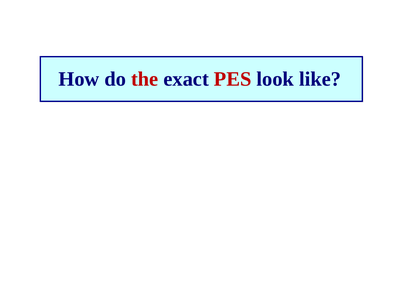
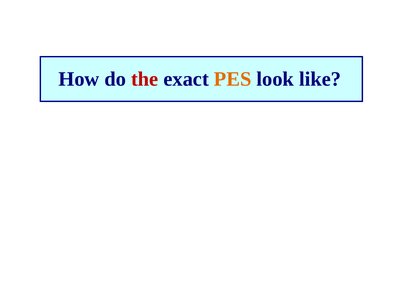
PES colour: red -> orange
